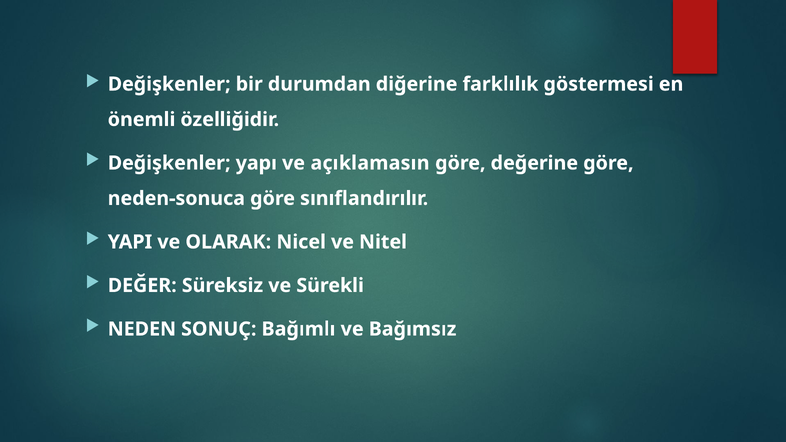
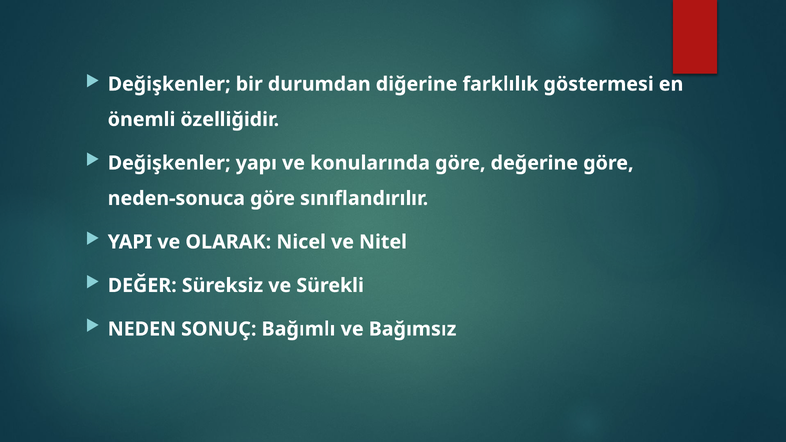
açıklamasın: açıklamasın -> konularında
